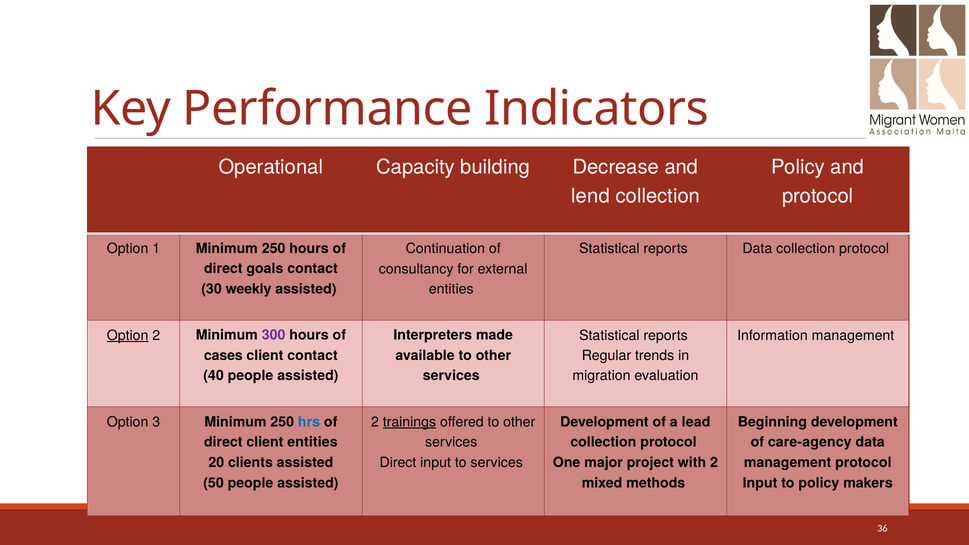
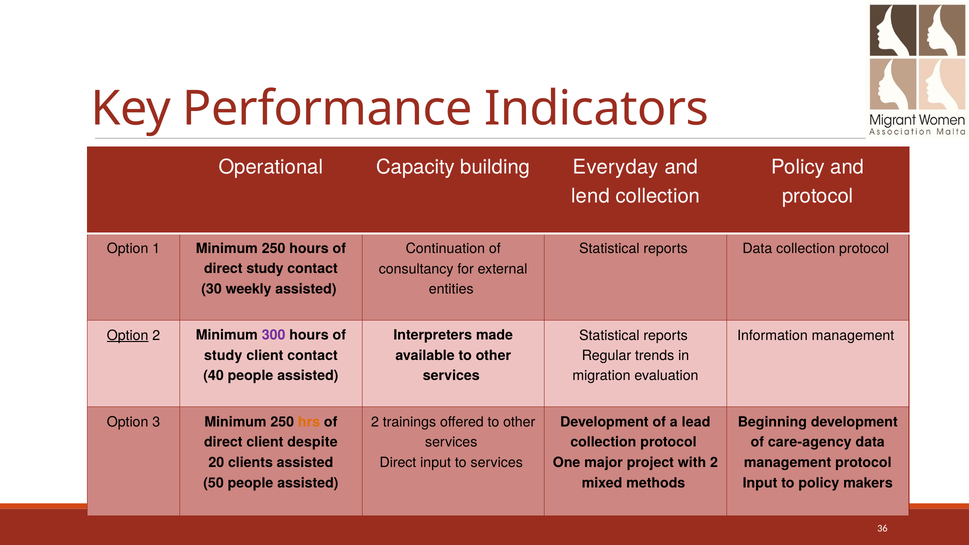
Decrease: Decrease -> Everyday
direct goals: goals -> study
cases at (223, 356): cases -> study
hrs colour: blue -> orange
trainings underline: present -> none
client entities: entities -> despite
